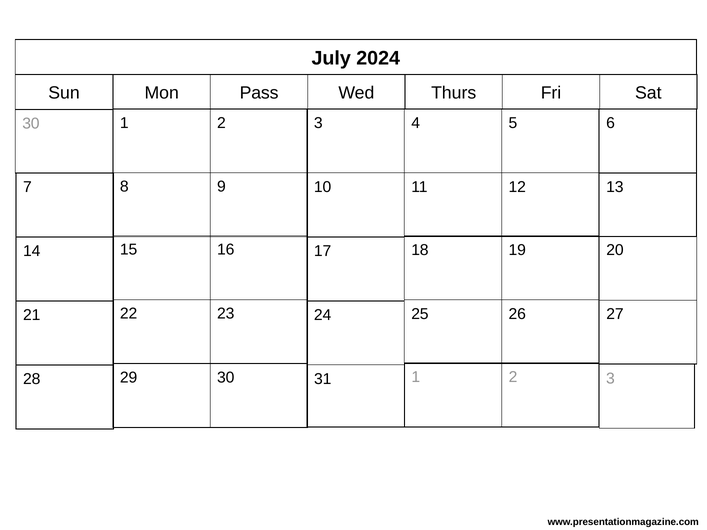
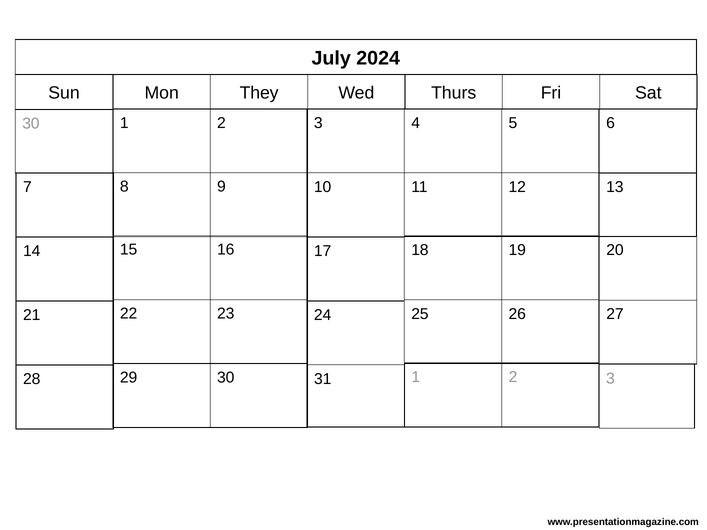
Pass: Pass -> They
